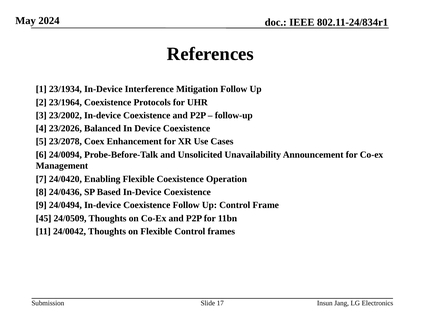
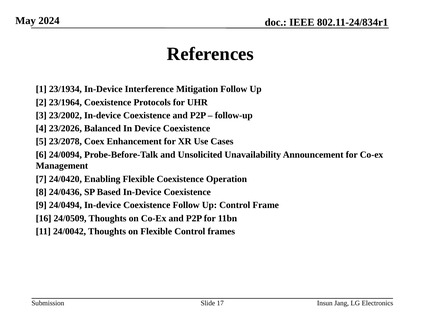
45: 45 -> 16
